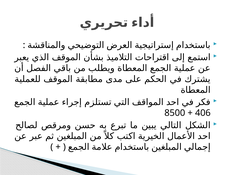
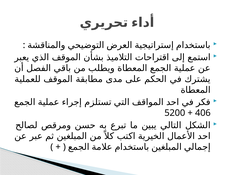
8500: 8500 -> 5200
